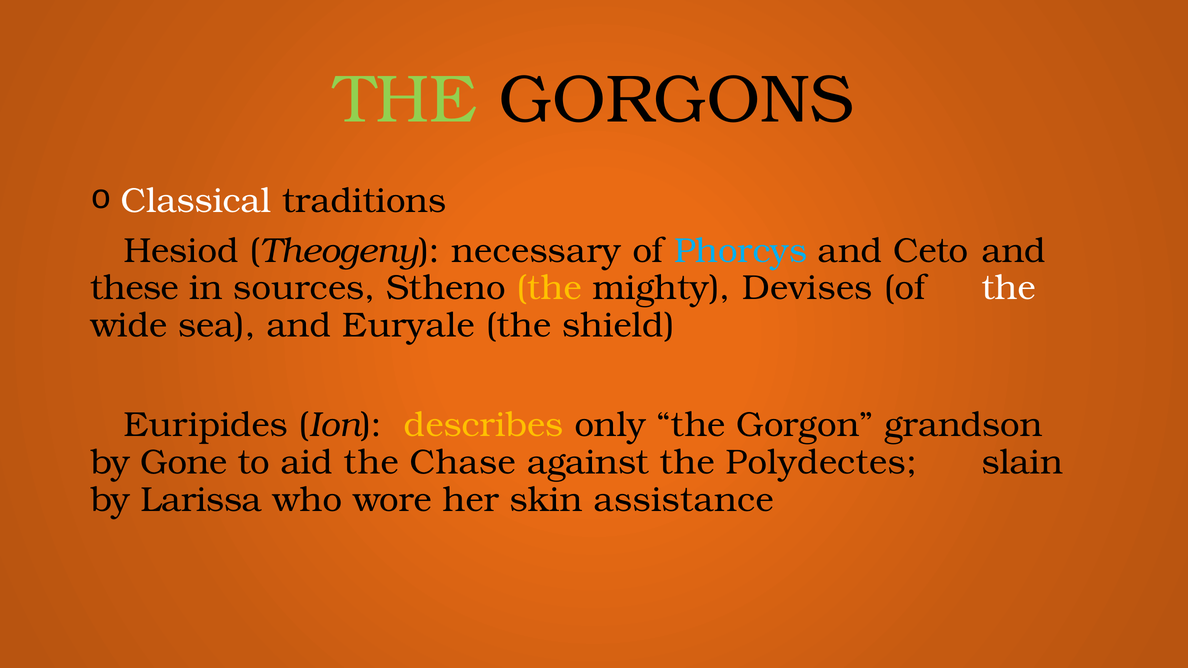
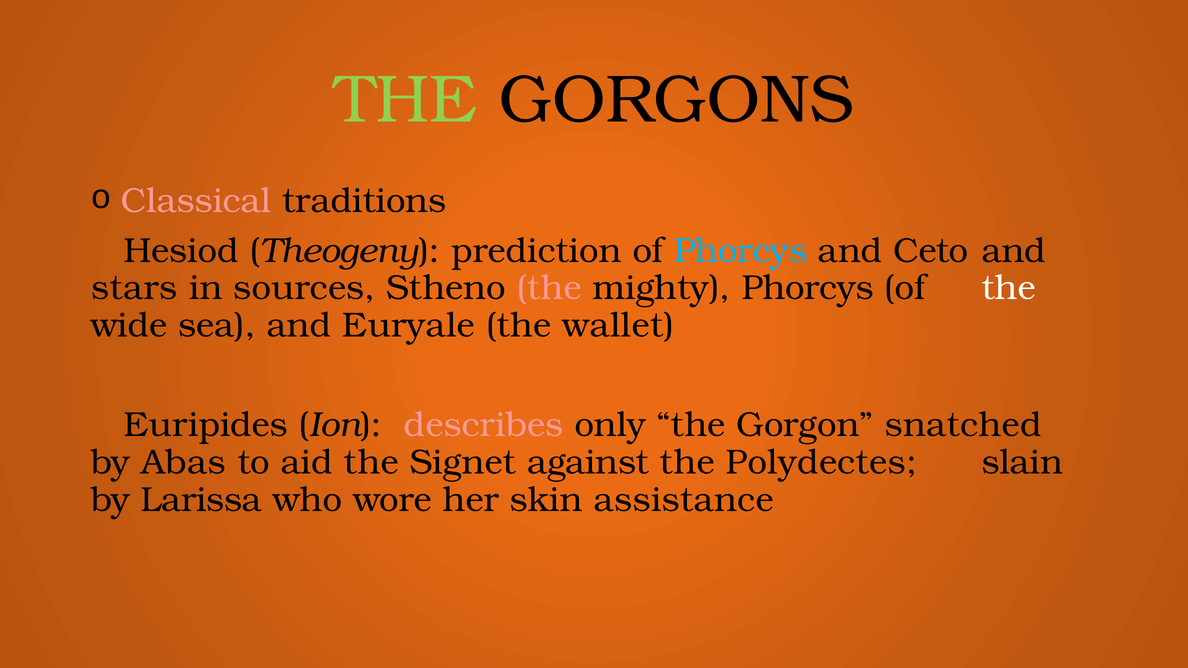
Classical colour: white -> pink
necessary: necessary -> prediction
these: these -> stars
the at (549, 288) colour: yellow -> pink
mighty Devises: Devises -> Phorcys
shield: shield -> wallet
describes colour: yellow -> pink
grandson: grandson -> snatched
Gone: Gone -> Abas
Chase: Chase -> Signet
